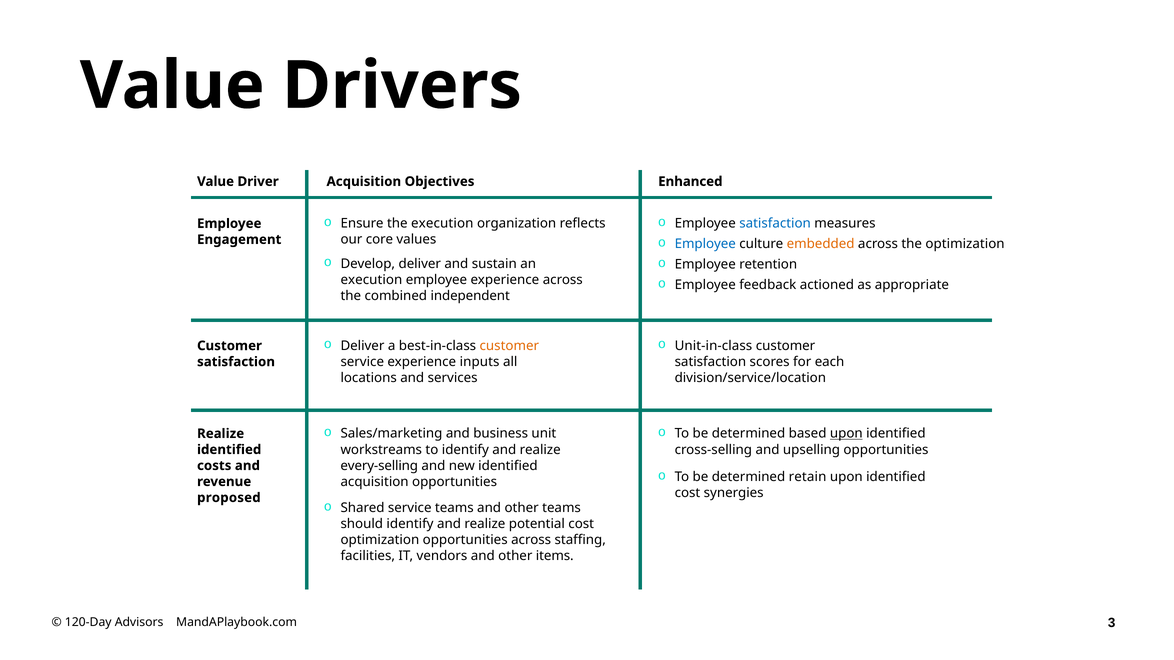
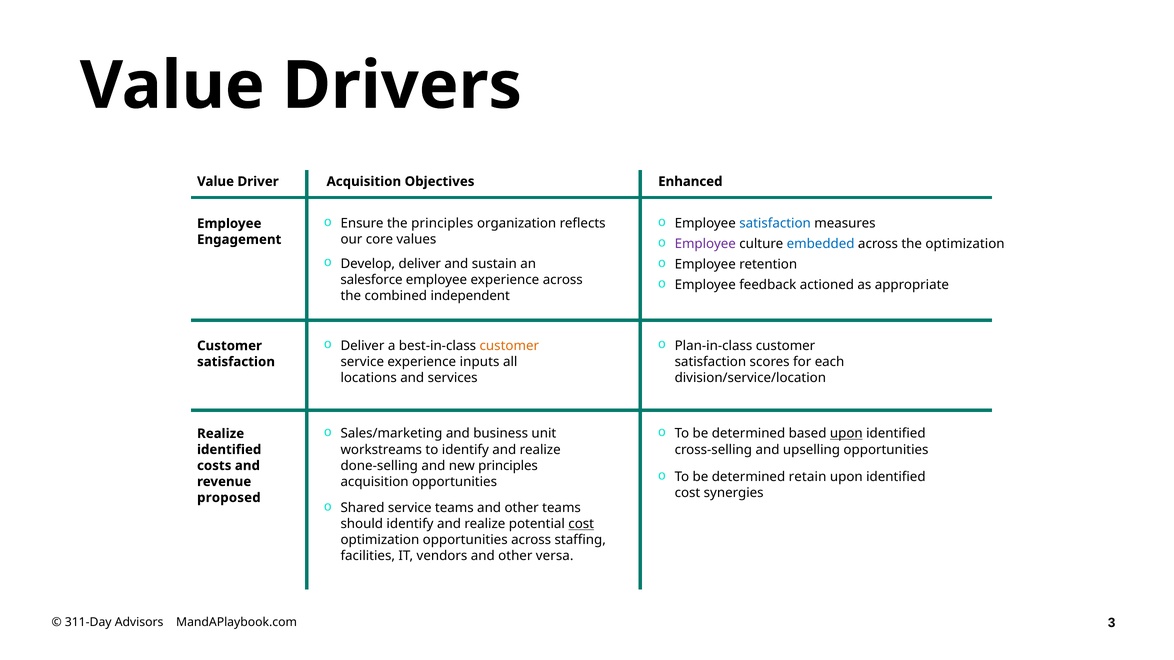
the execution: execution -> principles
Employee at (705, 244) colour: blue -> purple
embedded colour: orange -> blue
execution at (371, 280): execution -> salesforce
Unit-in-class: Unit-in-class -> Plan-in-class
every-selling: every-selling -> done-selling
new identiﬁed: identiﬁed -> principles
cost at (581, 524) underline: none -> present
items: items -> versa
120-Day: 120-Day -> 311-Day
